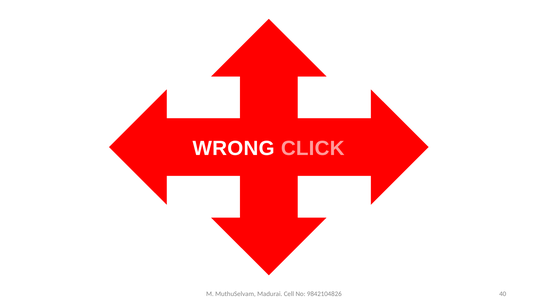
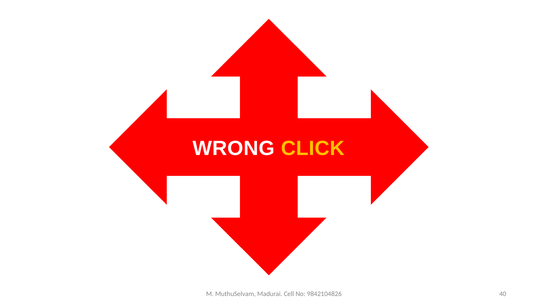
CLICK colour: pink -> yellow
